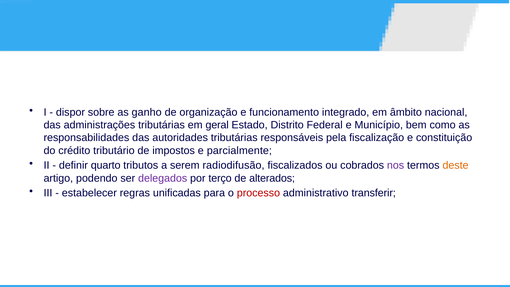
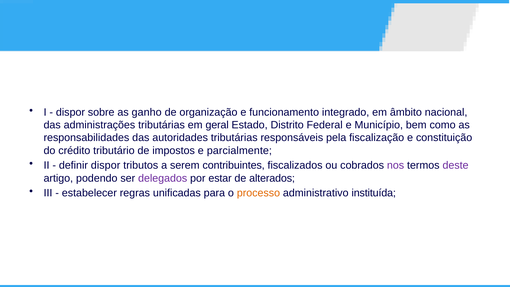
definir quarto: quarto -> dispor
radiodifusão: radiodifusão -> contribuintes
deste colour: orange -> purple
terço: terço -> estar
processo colour: red -> orange
transferir: transferir -> instituída
